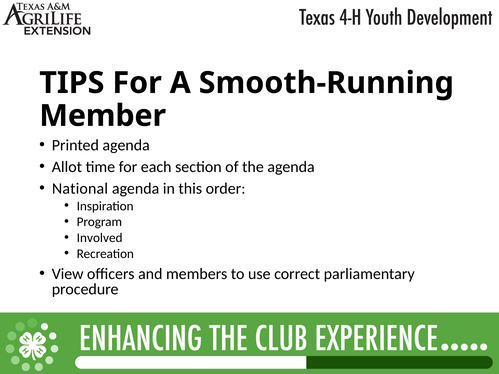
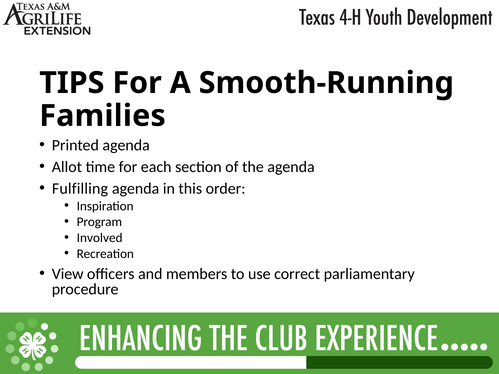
Member: Member -> Families
National: National -> Fulfilling
